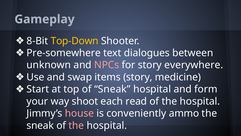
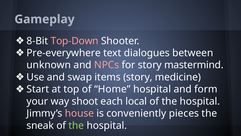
Top-Down colour: yellow -> pink
Pre-somewhere: Pre-somewhere -> Pre-everywhere
everywhere: everywhere -> mastermind
of Sneak: Sneak -> Home
read: read -> local
ammo: ammo -> pieces
the at (76, 125) colour: pink -> light green
